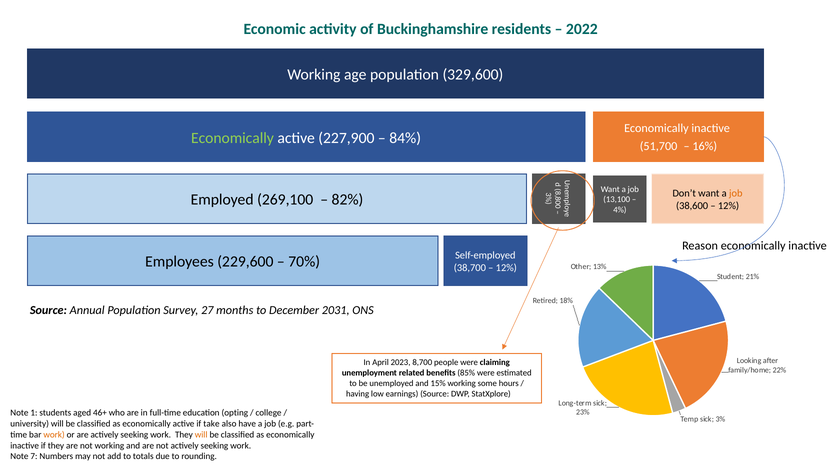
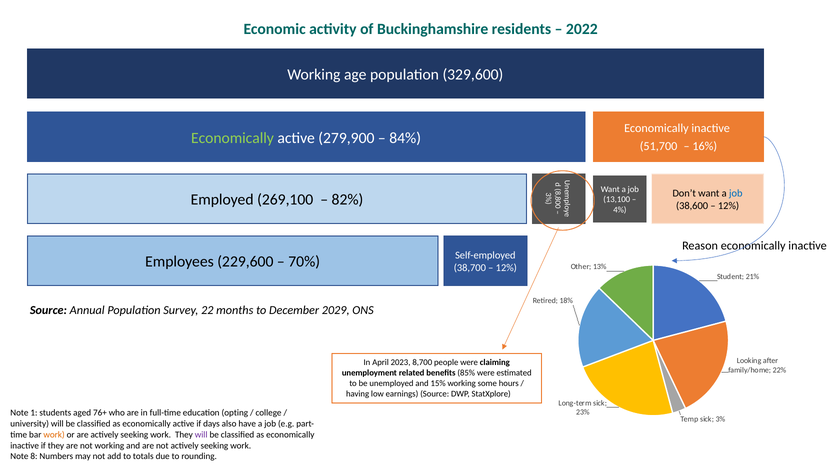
227,900: 227,900 -> 279,900
job at (736, 193) colour: orange -> blue
27: 27 -> 22
2031: 2031 -> 2029
46+: 46+ -> 76+
take: take -> days
will at (201, 435) colour: orange -> purple
Note 7: 7 -> 8
